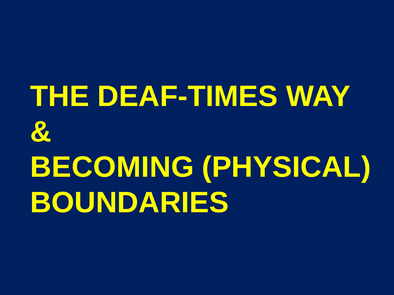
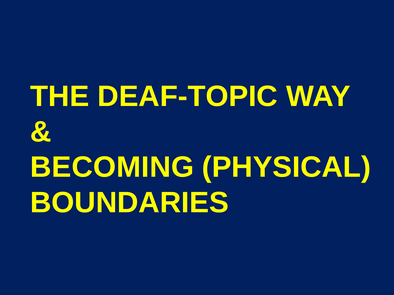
DEAF-TIMES: DEAF-TIMES -> DEAF-TOPIC
